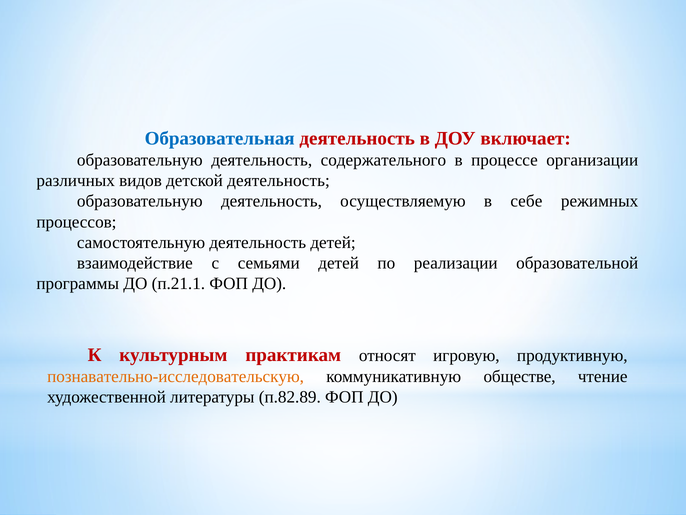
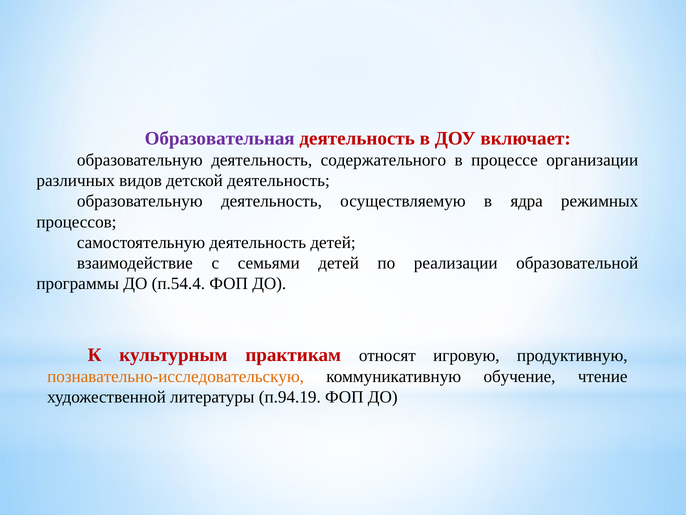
Образовательная colour: blue -> purple
себе: себе -> ядра
п.21.1: п.21.1 -> п.54.4
обществе: обществе -> обучение
п.82.89: п.82.89 -> п.94.19
